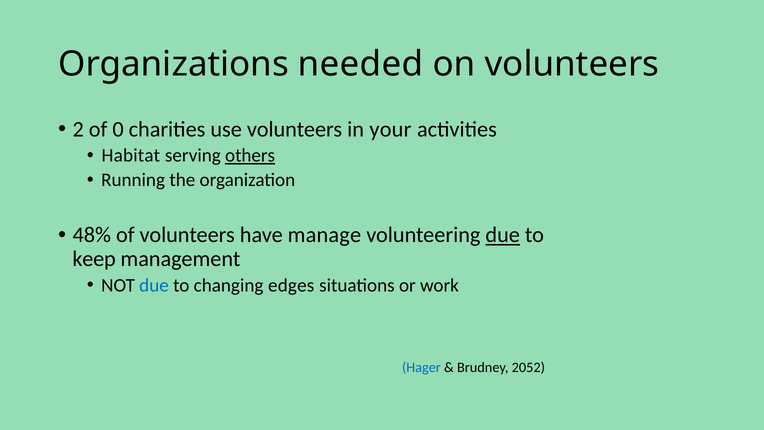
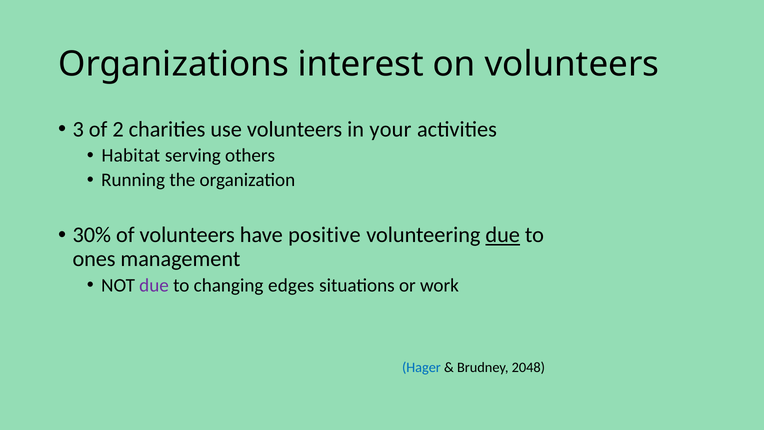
needed: needed -> interest
2: 2 -> 3
0: 0 -> 2
others underline: present -> none
48%: 48% -> 30%
manage: manage -> positive
keep: keep -> ones
due at (154, 285) colour: blue -> purple
2052: 2052 -> 2048
